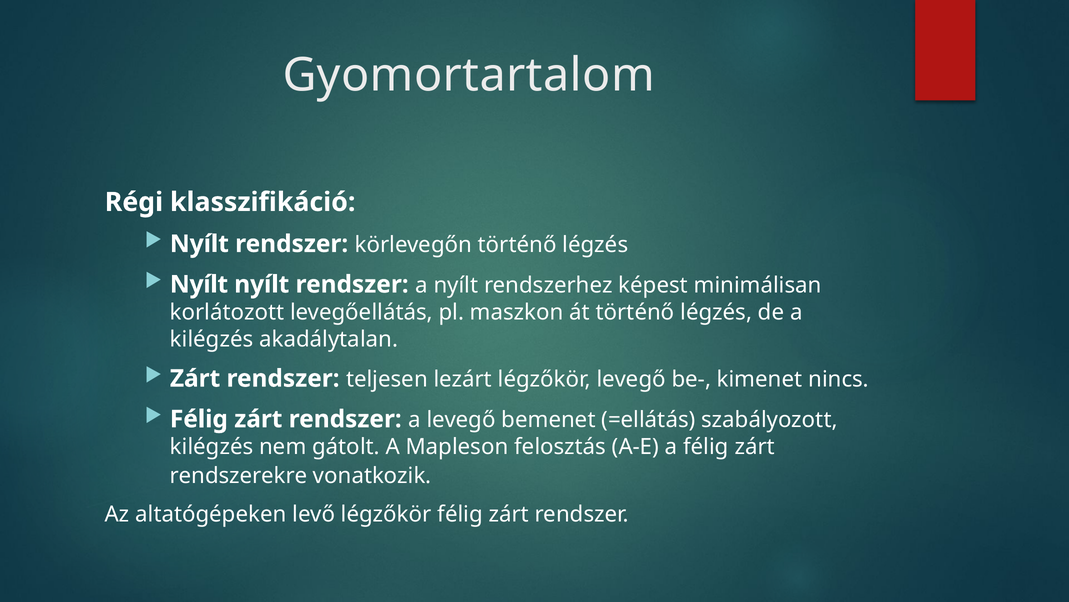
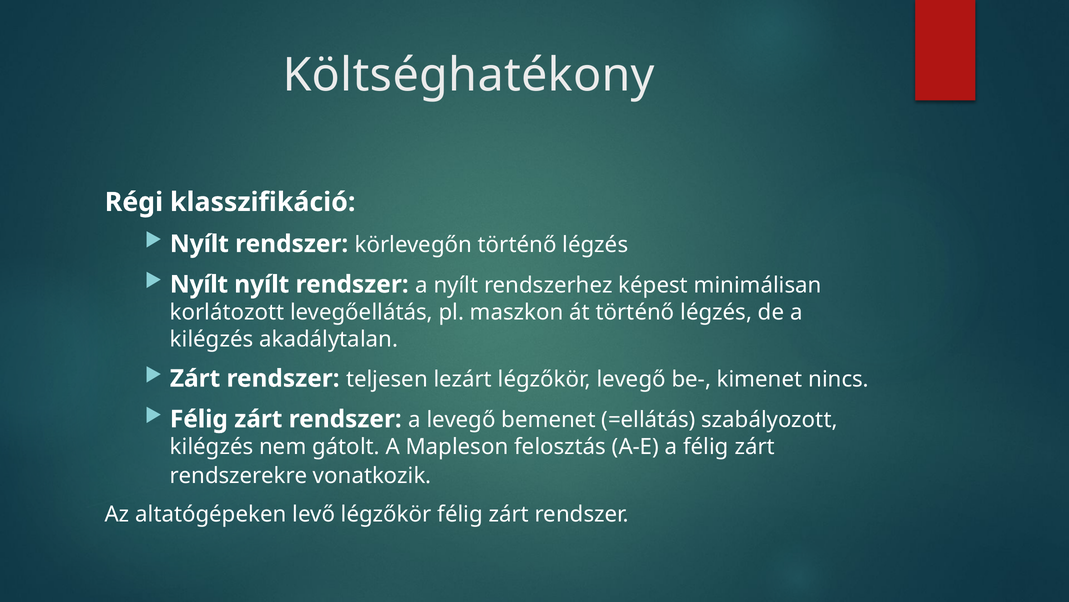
Gyomortartalom: Gyomortartalom -> Költséghatékony
